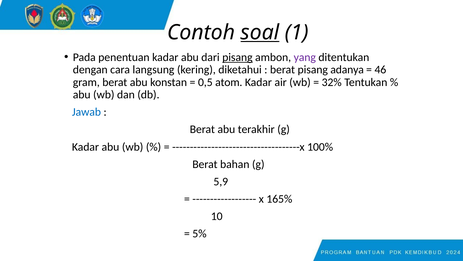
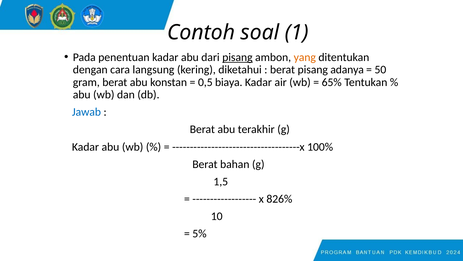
soal underline: present -> none
yang colour: purple -> orange
46: 46 -> 50
atom: atom -> biaya
32%: 32% -> 65%
5,9: 5,9 -> 1,5
165%: 165% -> 826%
